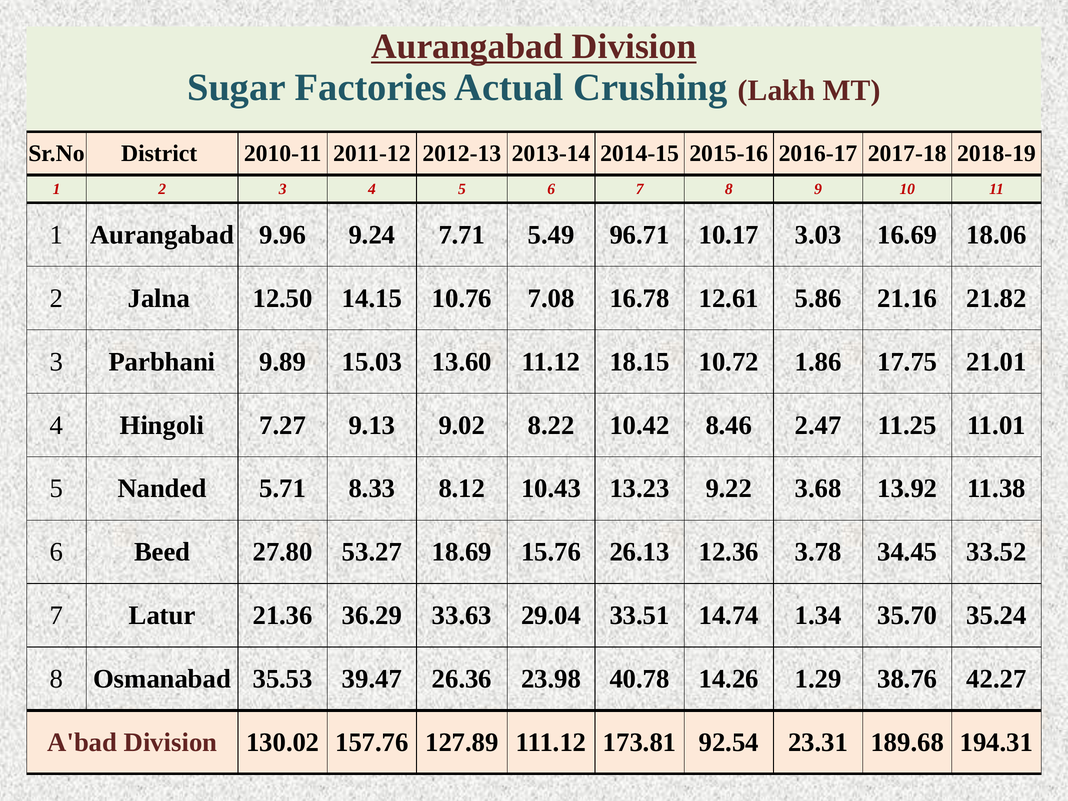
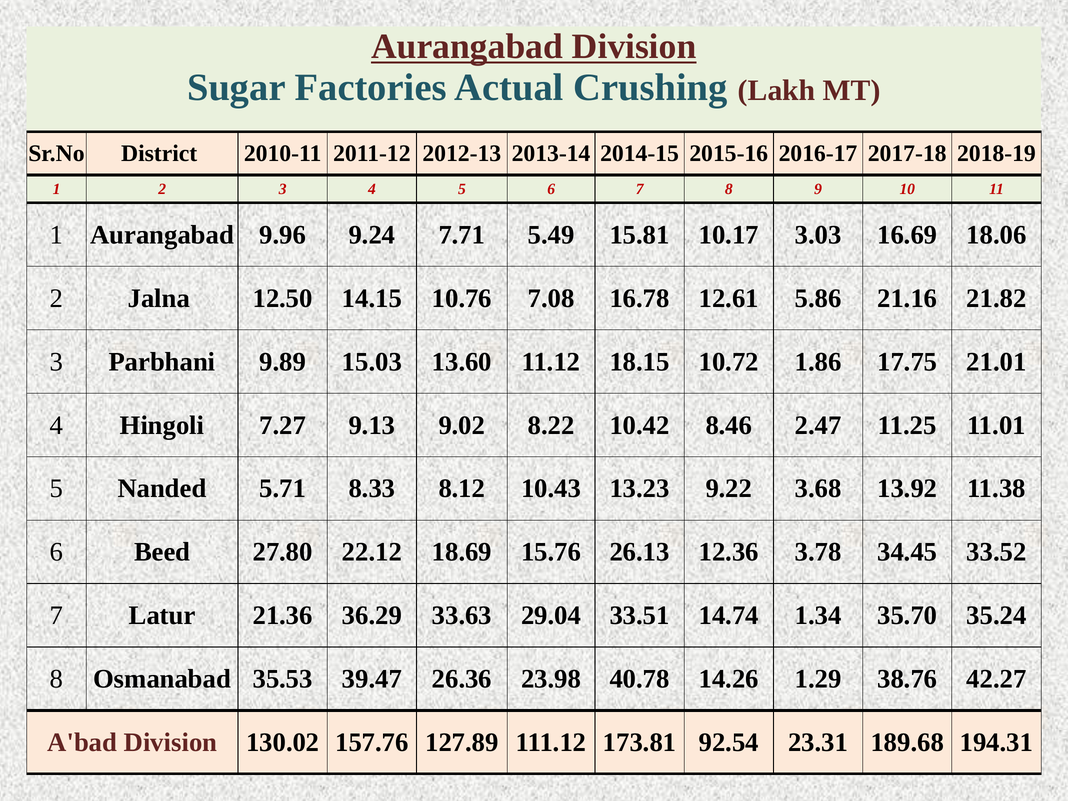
96.71: 96.71 -> 15.81
53.27: 53.27 -> 22.12
